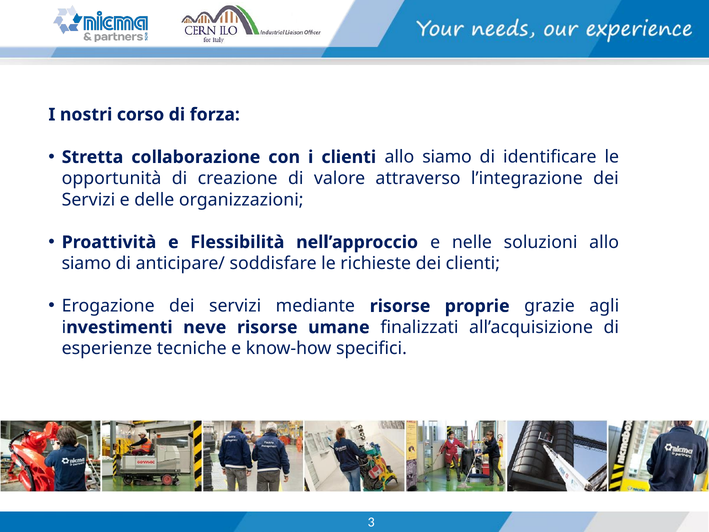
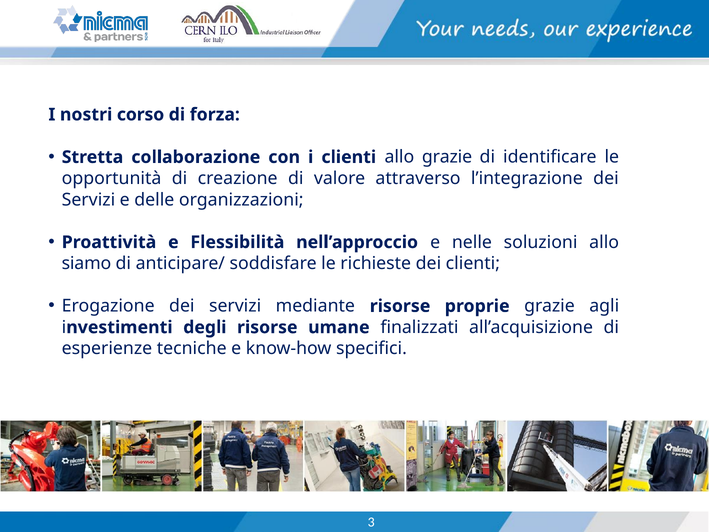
clienti allo siamo: siamo -> grazie
neve: neve -> degli
